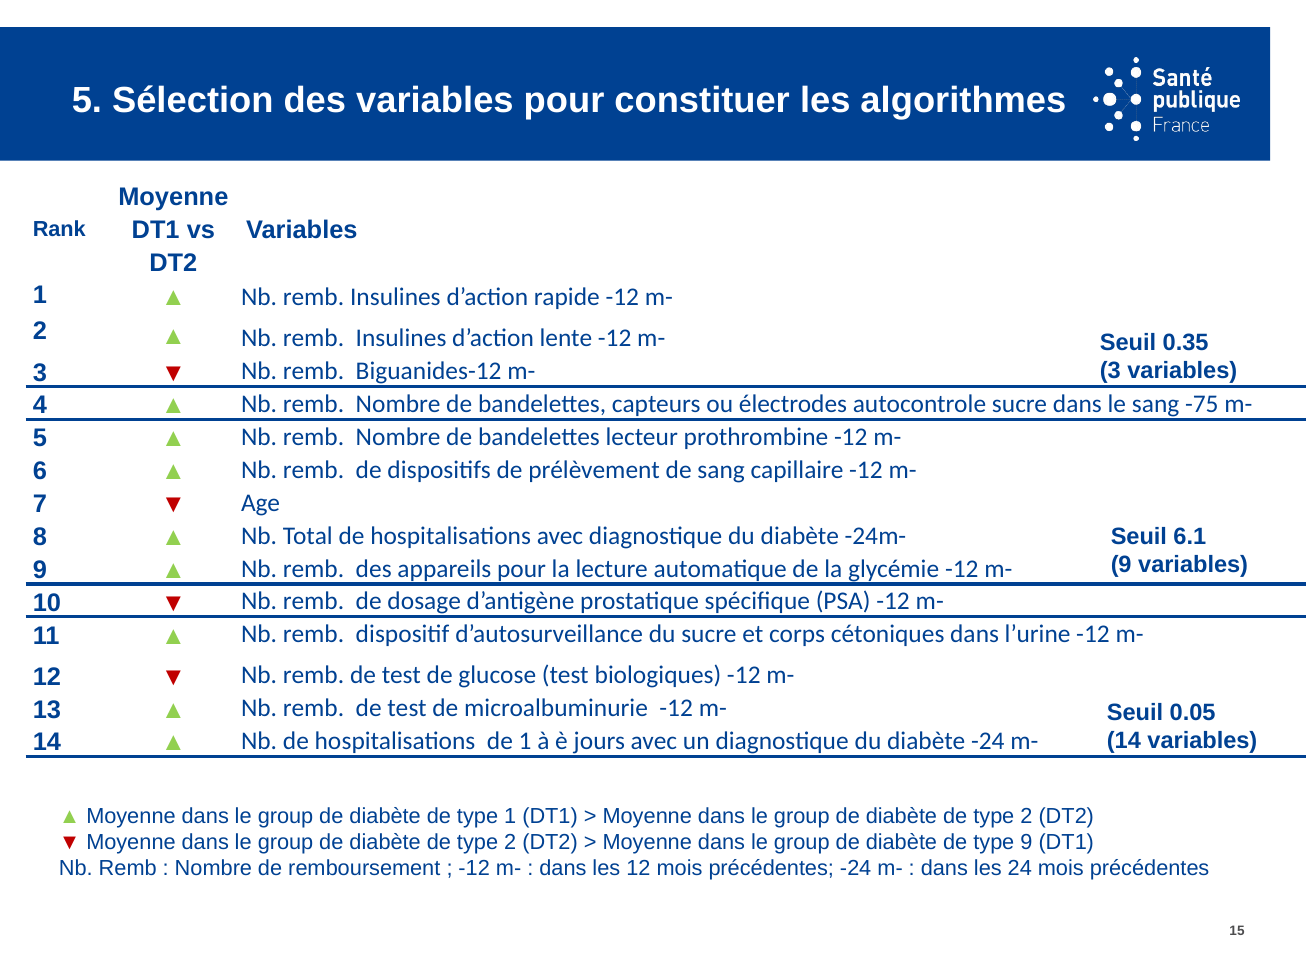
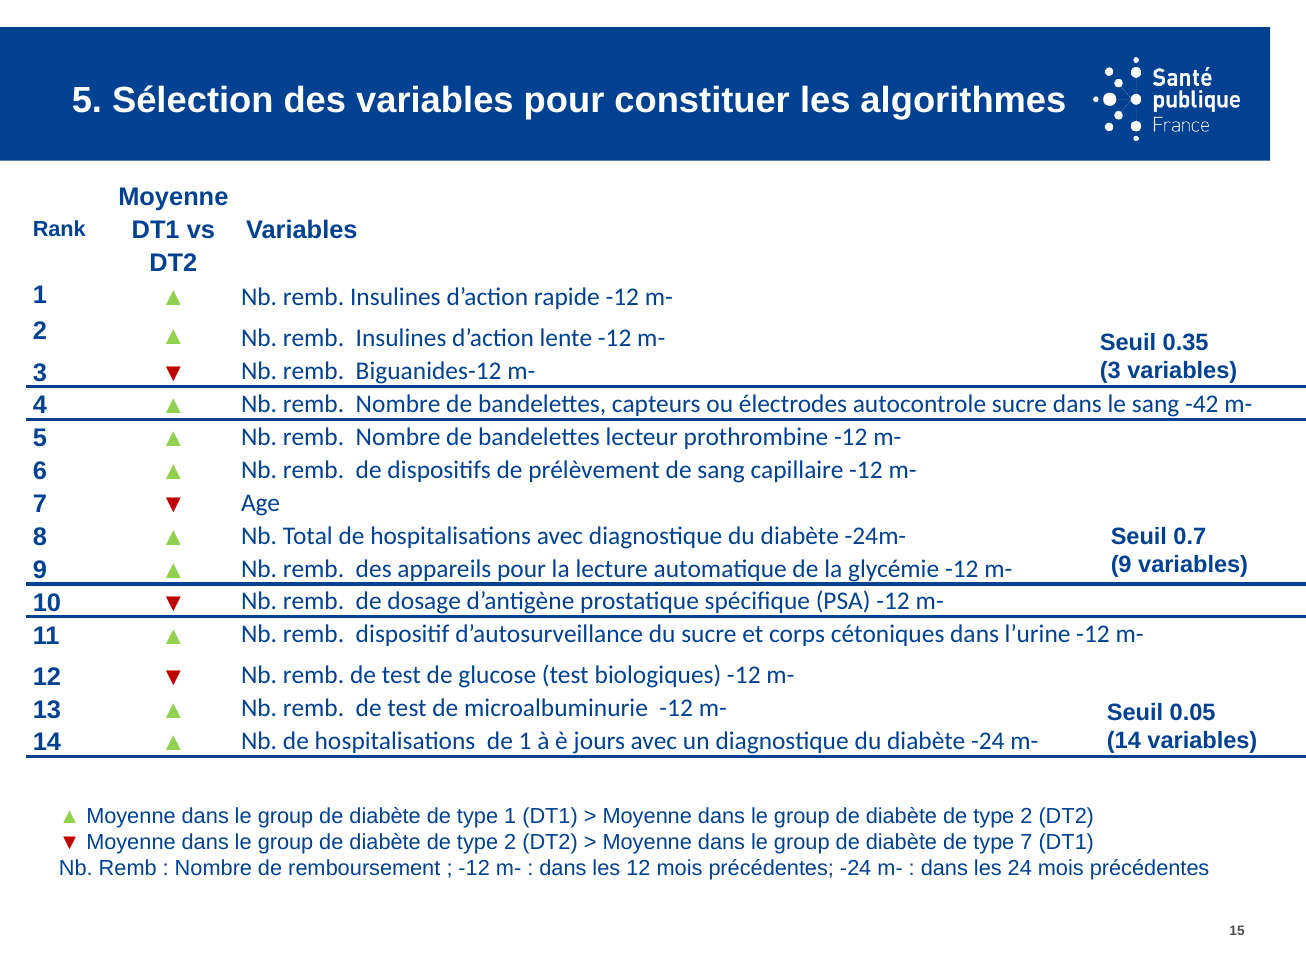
-75: -75 -> -42
6.1: 6.1 -> 0.7
type 9: 9 -> 7
